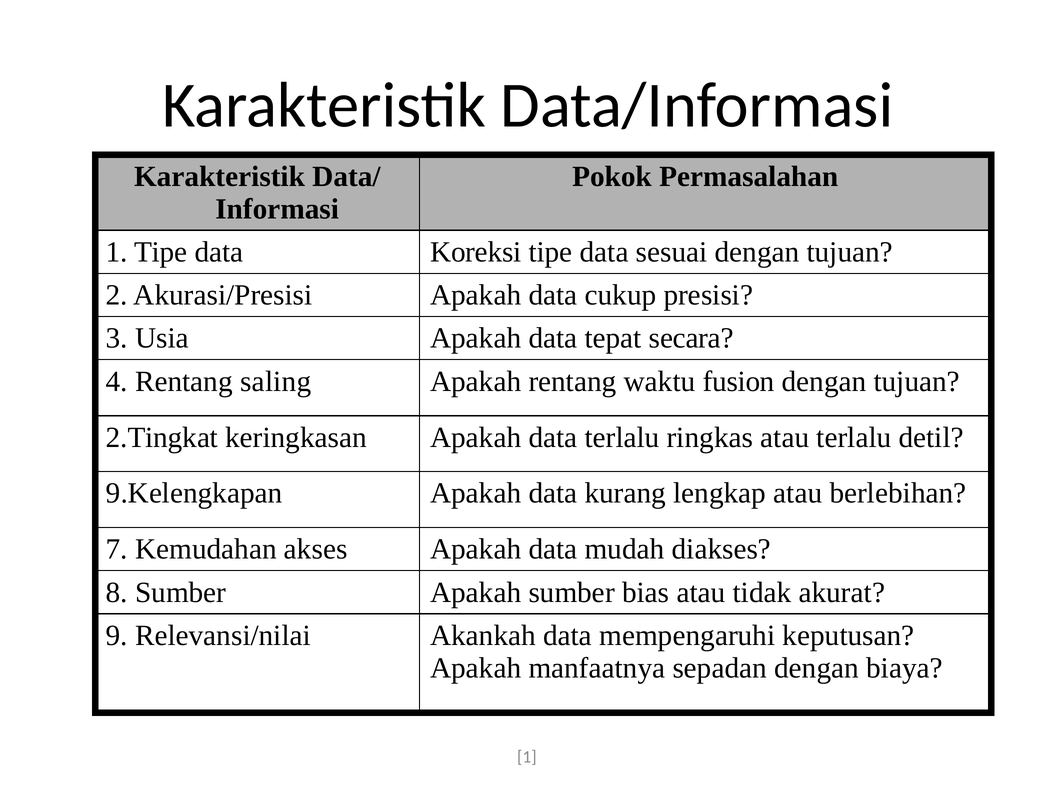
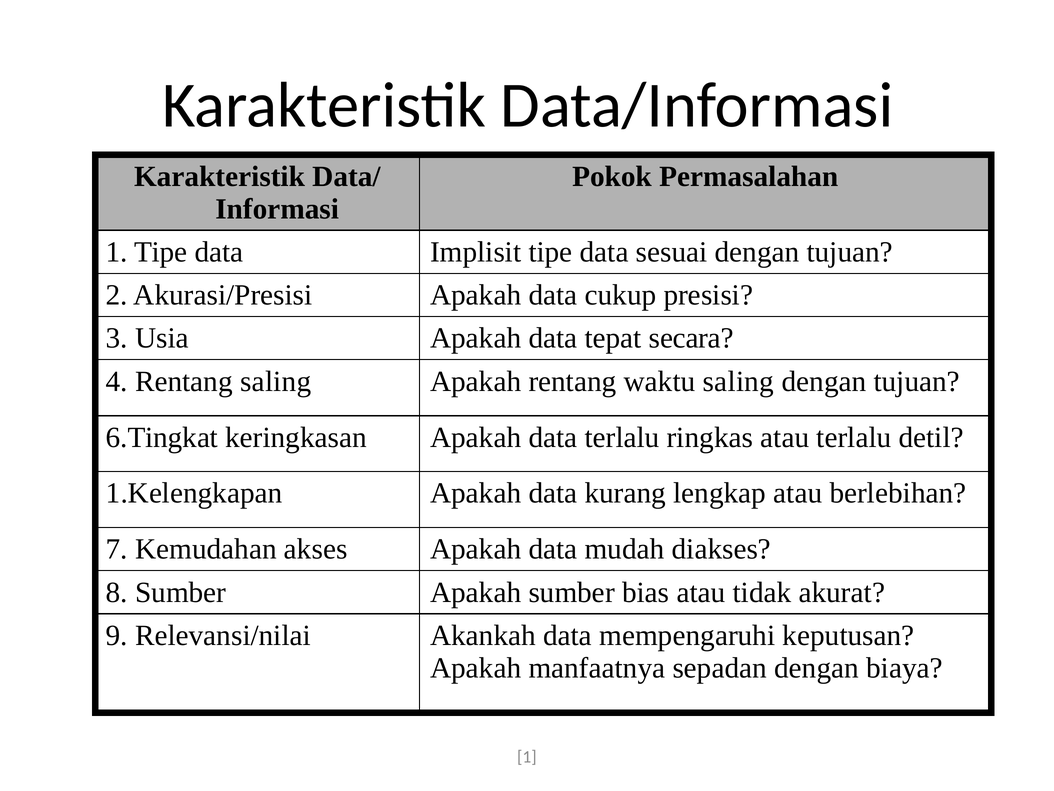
Koreksi: Koreksi -> Implisit
waktu fusion: fusion -> saling
2.Tingkat: 2.Tingkat -> 6.Tingkat
9.Kelengkapan: 9.Kelengkapan -> 1.Kelengkapan
